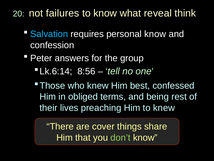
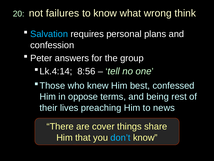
reveal: reveal -> wrong
personal know: know -> plans
Lk.6:14: Lk.6:14 -> Lk.4:14
obliged: obliged -> oppose
to knew: knew -> news
don’t colour: light green -> light blue
